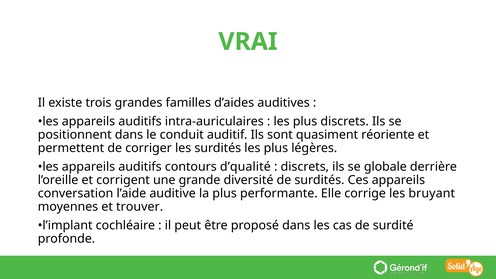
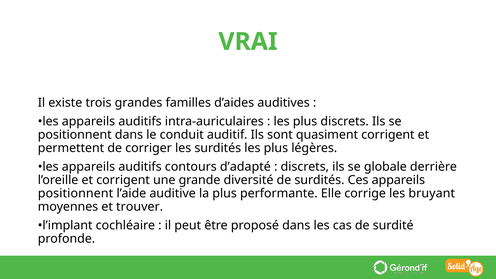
quasiment réoriente: réoriente -> corrigent
d’qualité: d’qualité -> d’adapté
conversation at (76, 193): conversation -> positionnent
